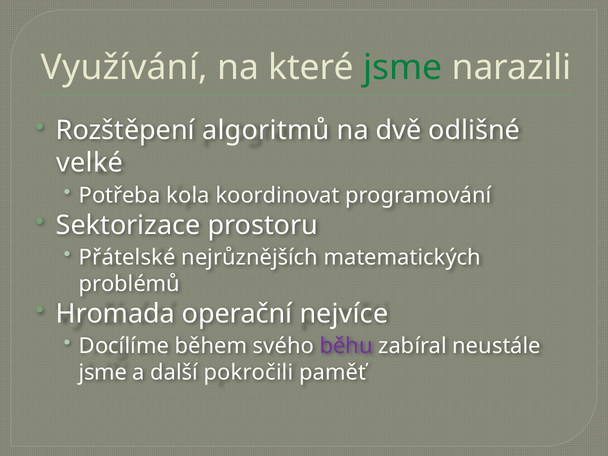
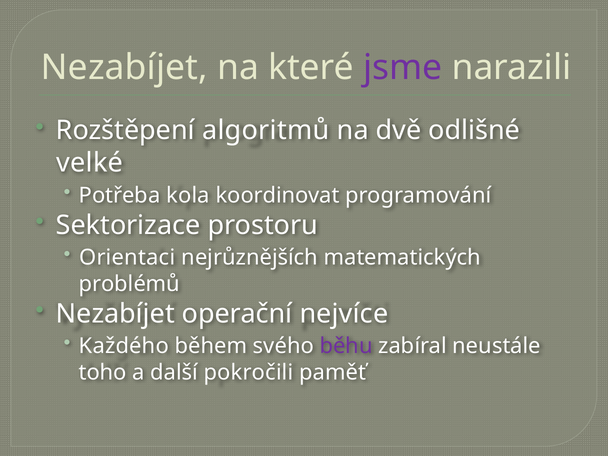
Využívání at (124, 68): Využívání -> Nezabíjet
jsme at (403, 68) colour: green -> purple
Přátelské: Přátelské -> Orientaci
Hromada at (115, 314): Hromada -> Nezabíjet
Docílíme: Docílíme -> Každého
jsme at (103, 372): jsme -> toho
